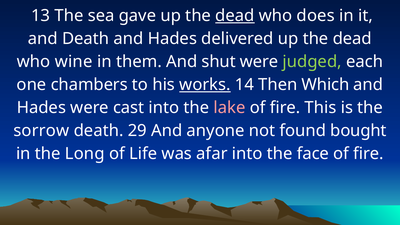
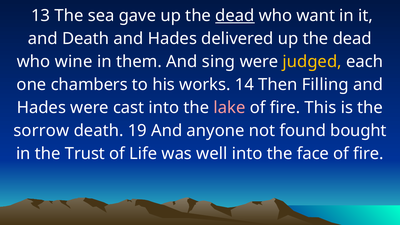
does: does -> want
shut: shut -> sing
judged colour: light green -> yellow
works underline: present -> none
Which: Which -> Filling
29: 29 -> 19
Long: Long -> Trust
afar: afar -> well
